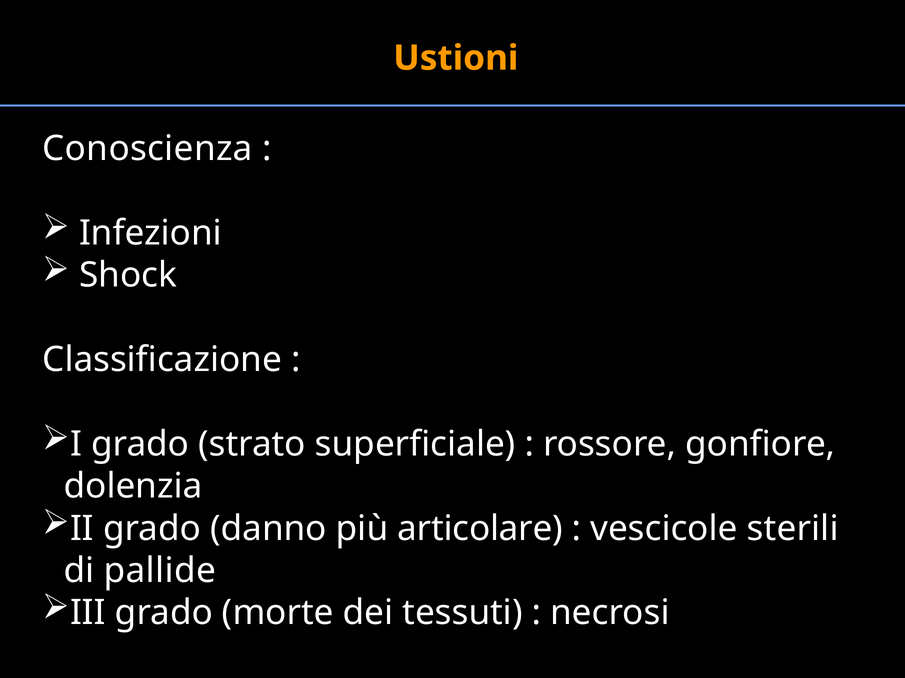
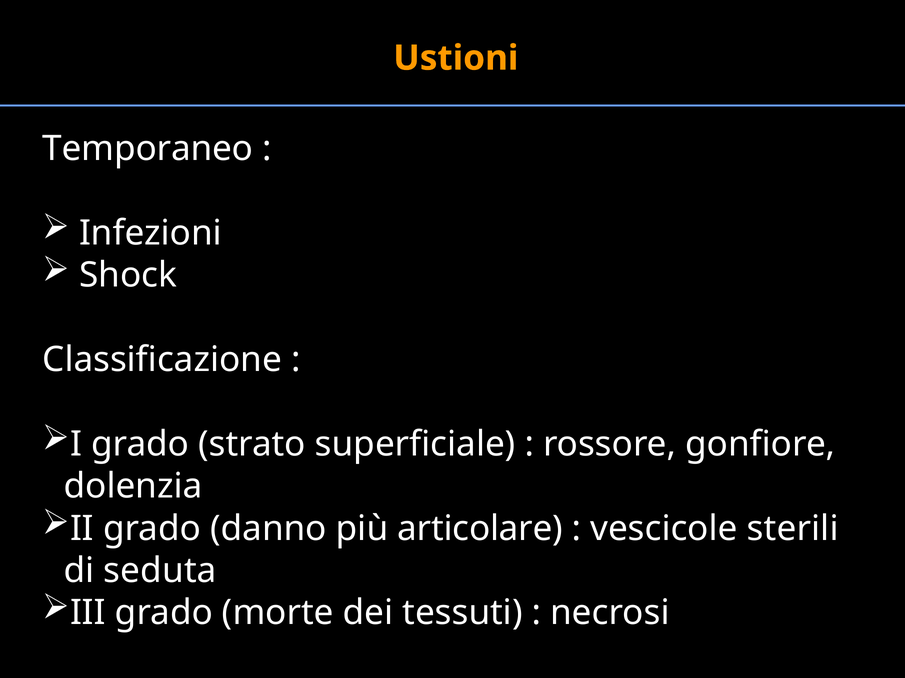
Conoscienza: Conoscienza -> Temporaneo
pallide: pallide -> seduta
